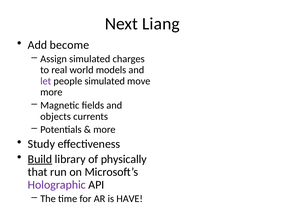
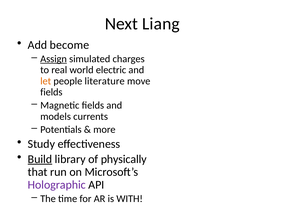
Assign underline: none -> present
models: models -> electric
let colour: purple -> orange
people simulated: simulated -> literature
more at (51, 92): more -> fields
objects: objects -> models
HAVE: HAVE -> WITH
